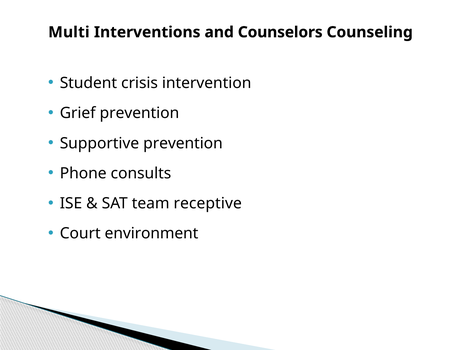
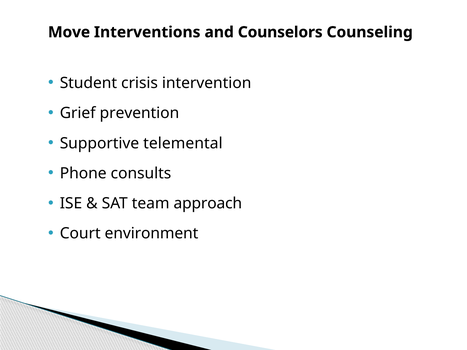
Multi: Multi -> Move
Supportive prevention: prevention -> telemental
receptive: receptive -> approach
